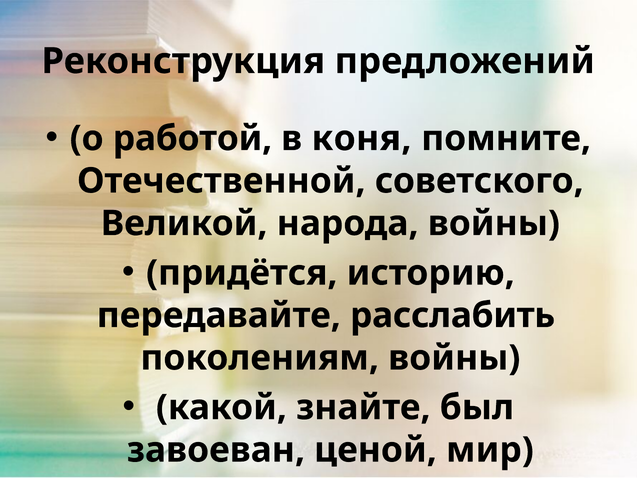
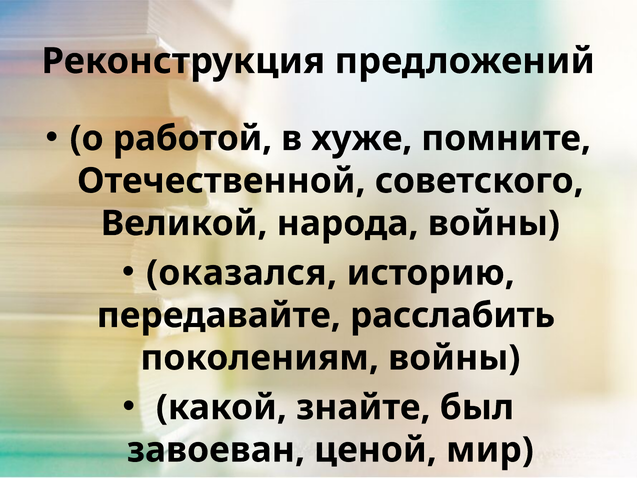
коня: коня -> хуже
придётся: придётся -> оказался
